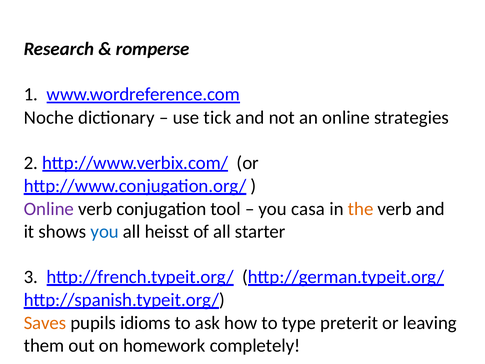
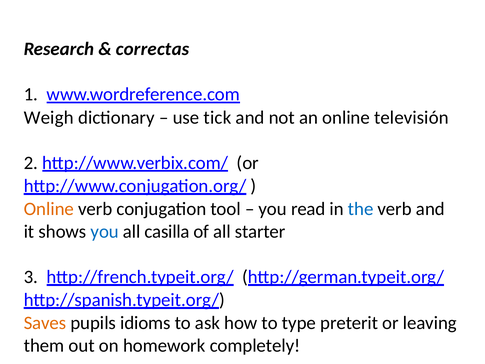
romperse: romperse -> correctas
Noche: Noche -> Weigh
strategies: strategies -> televisión
Online at (49, 209) colour: purple -> orange
casa: casa -> read
the colour: orange -> blue
heisst: heisst -> casilla
